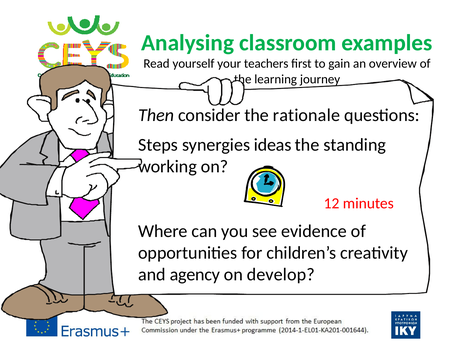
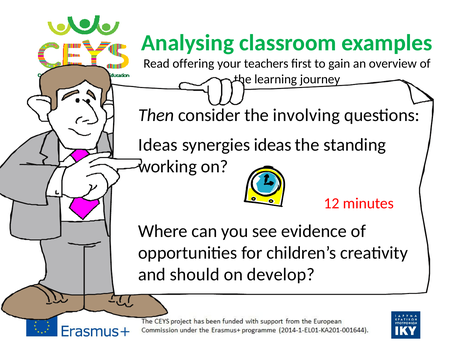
yourself: yourself -> offering
rationale: rationale -> involving
Steps at (158, 145): Steps -> Ideas
agency: agency -> should
